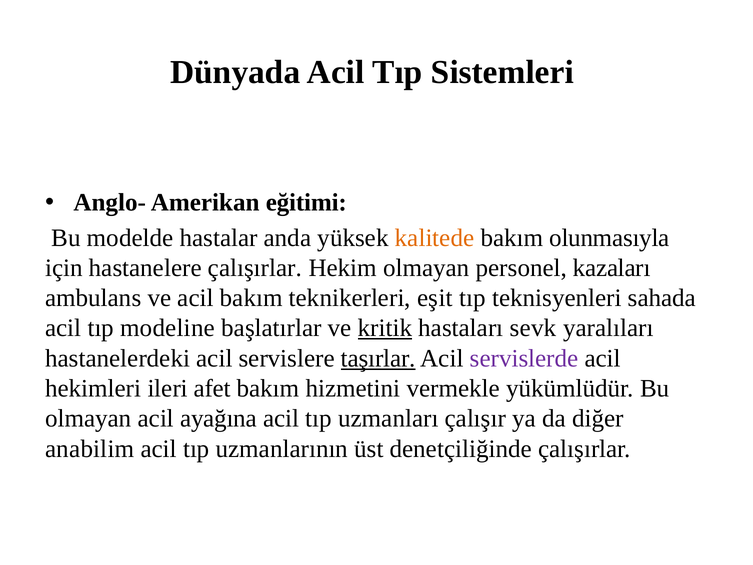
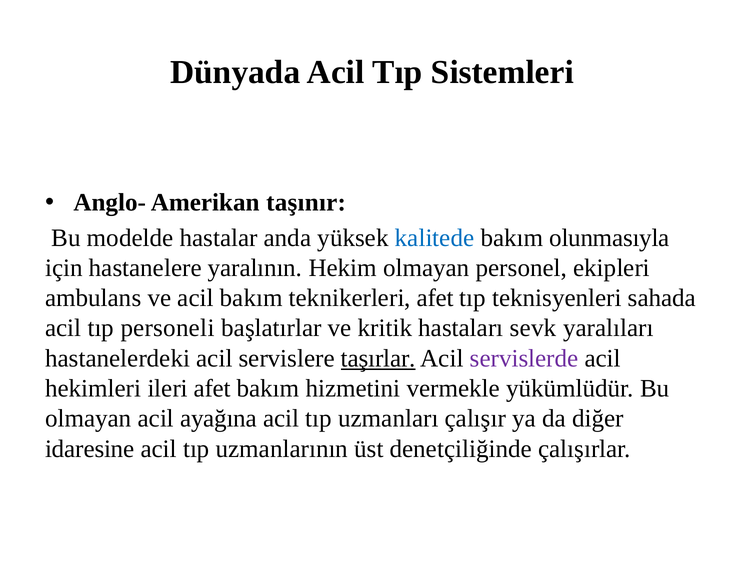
eğitimi: eğitimi -> taşınır
kalitede colour: orange -> blue
hastanelere çalışırlar: çalışırlar -> yaralının
kazaları: kazaları -> ekipleri
teknikerleri eşit: eşit -> afet
modeline: modeline -> personeli
kritik underline: present -> none
anabilim: anabilim -> idaresine
